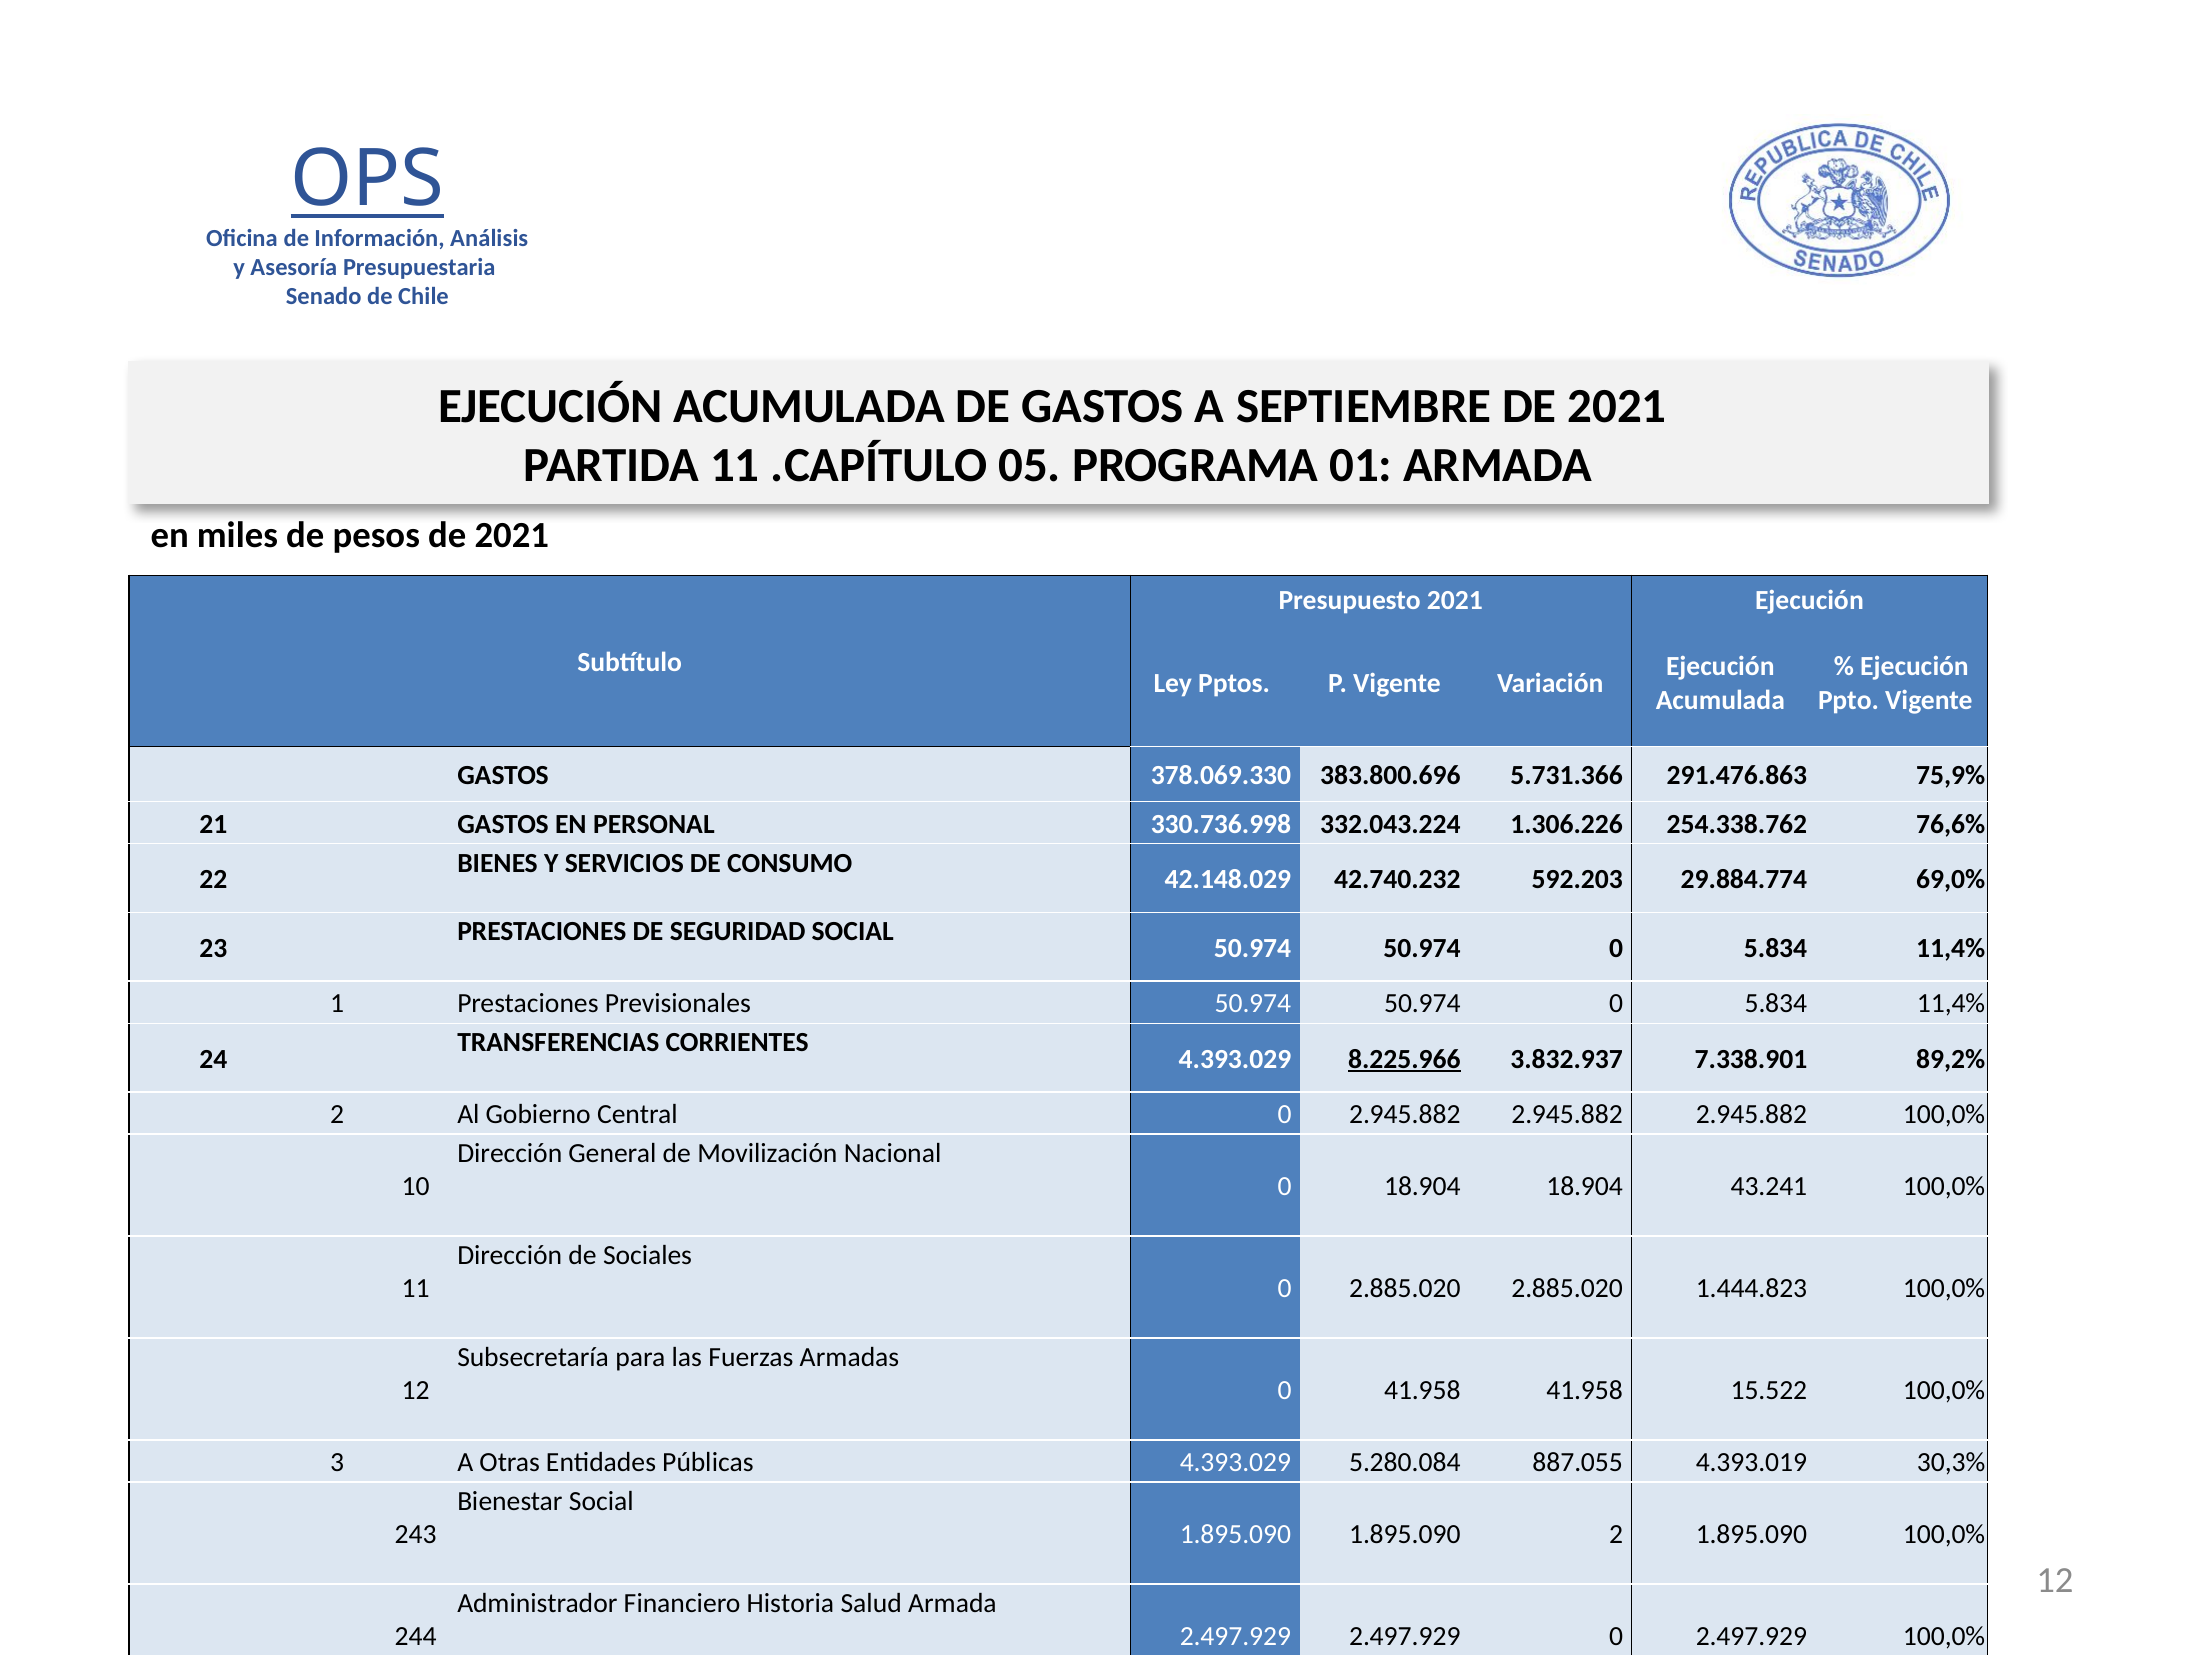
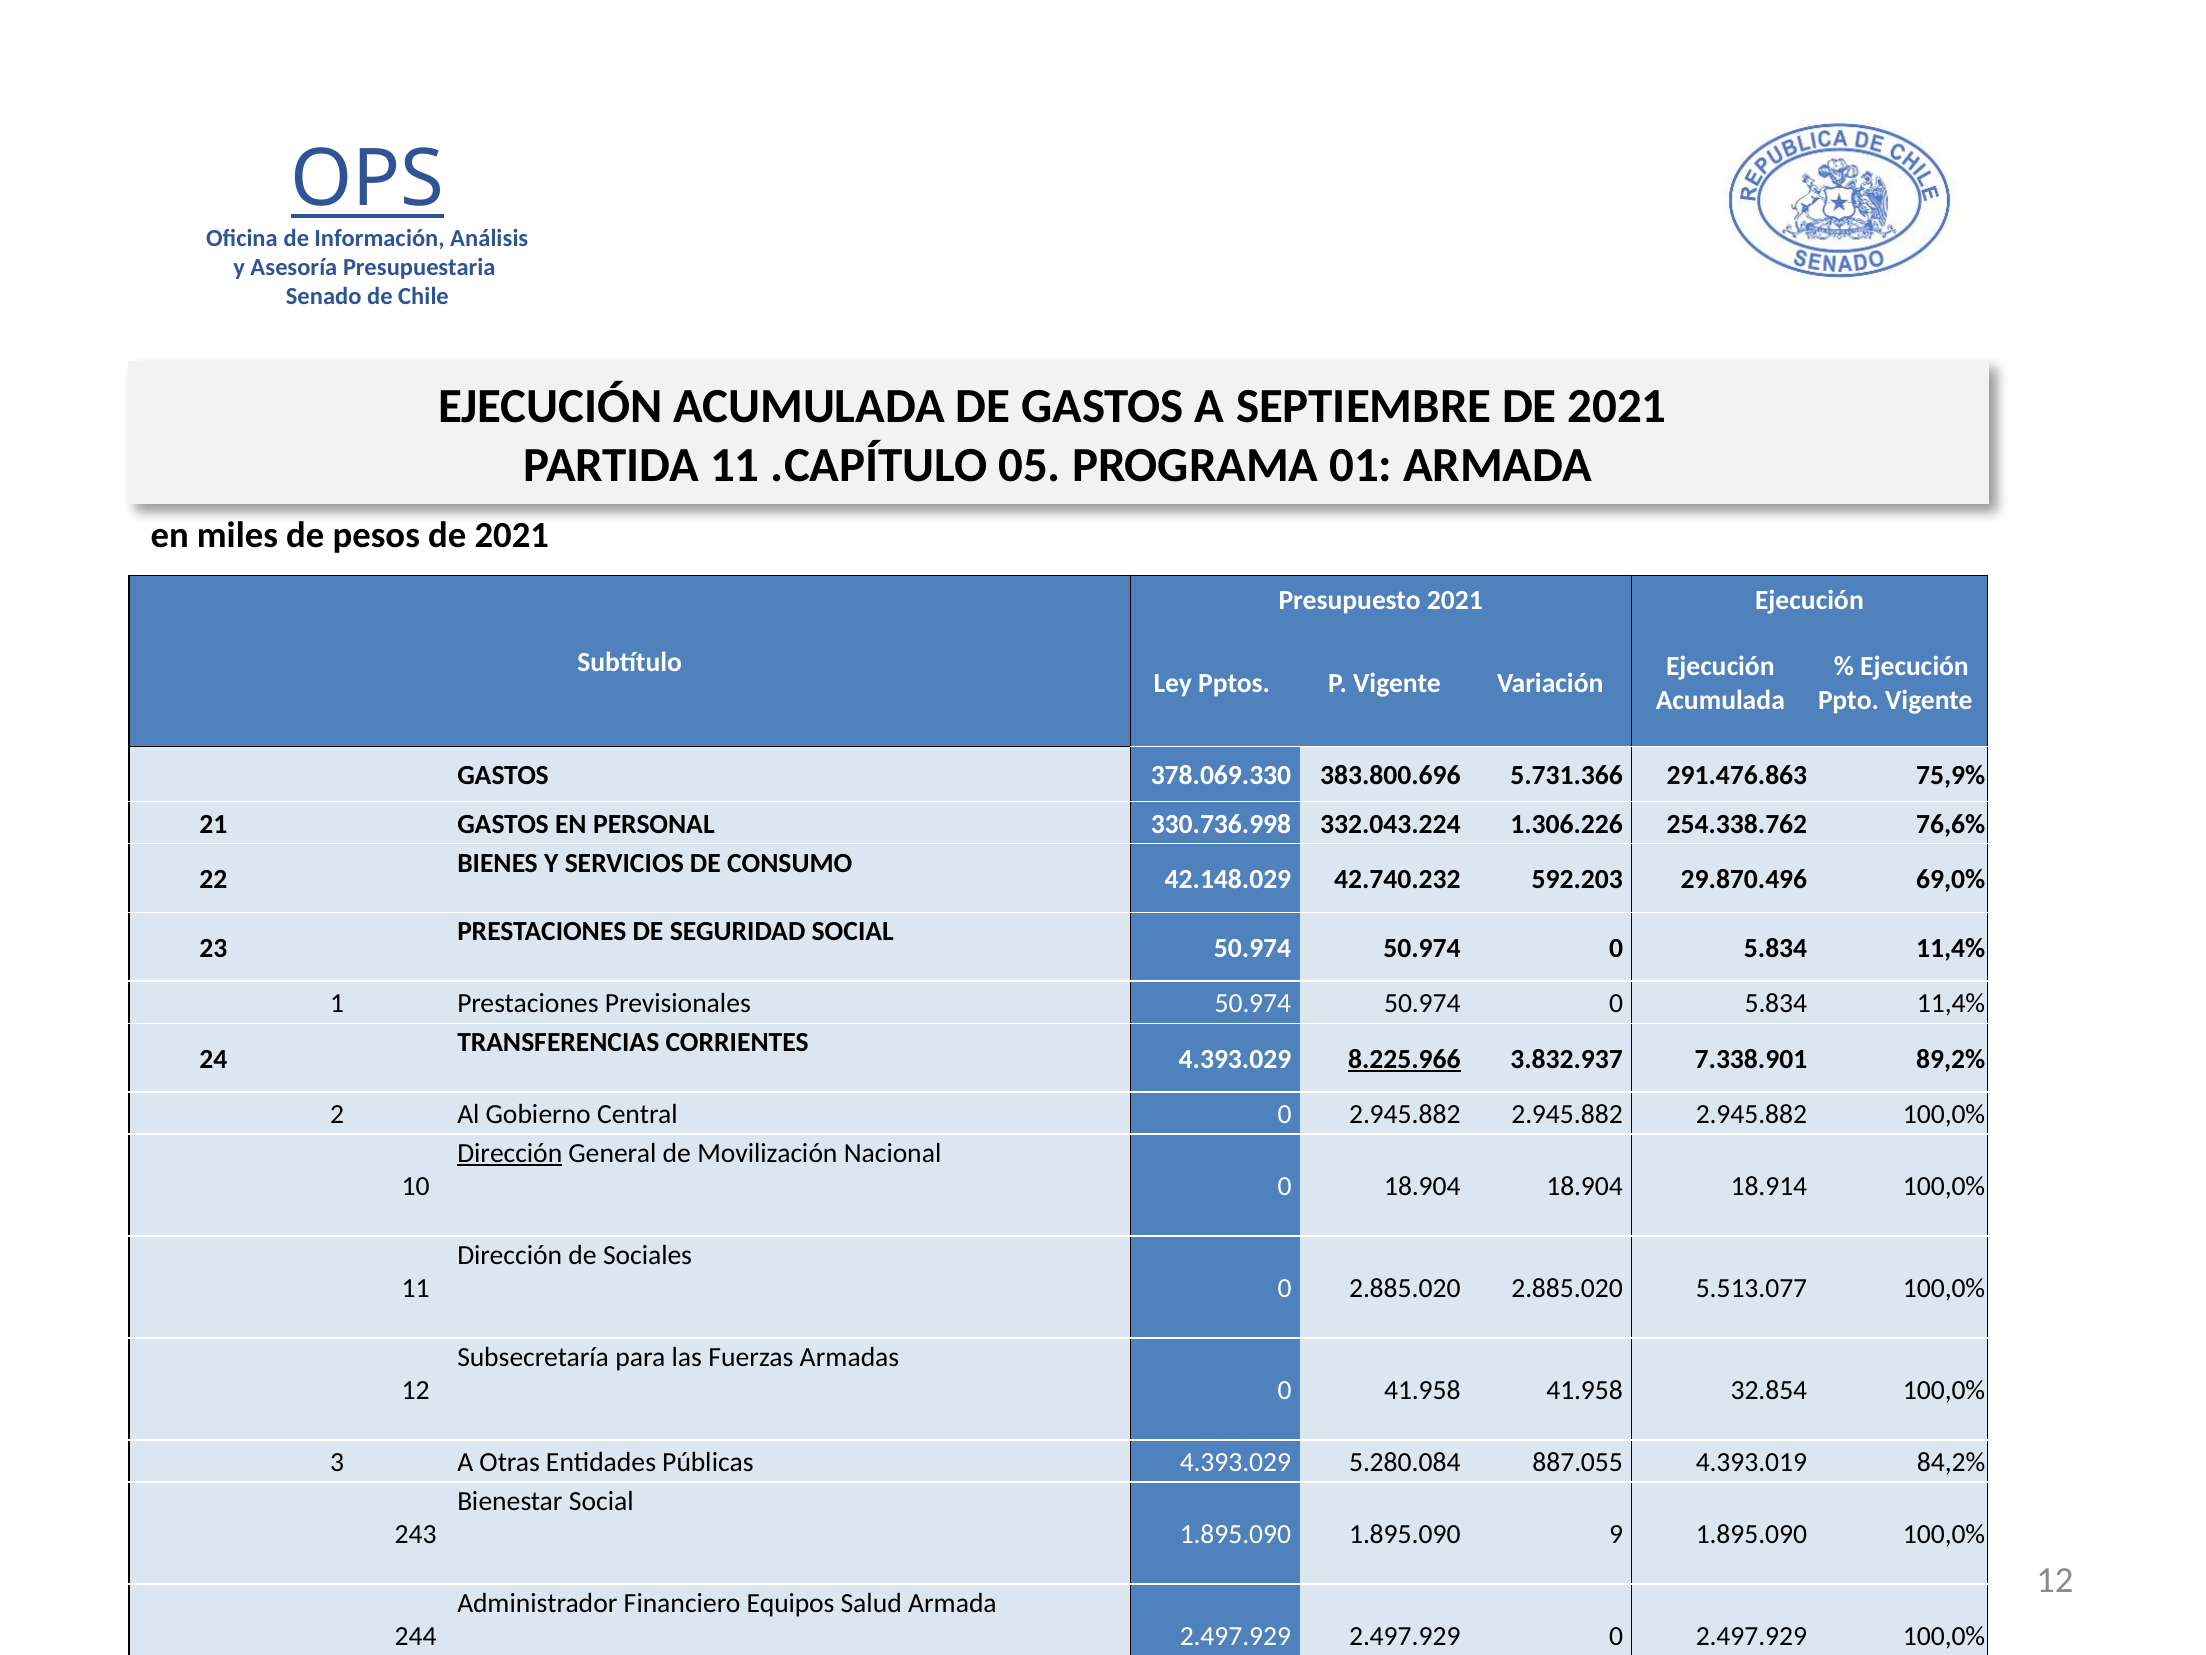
29.884.774: 29.884.774 -> 29.870.496
Dirección at (510, 1153) underline: none -> present
43.241: 43.241 -> 18.914
1.444.823: 1.444.823 -> 5.513.077
15.522: 15.522 -> 32.854
30,3%: 30,3% -> 84,2%
1.895.090 2: 2 -> 9
Historia: Historia -> Equipos
